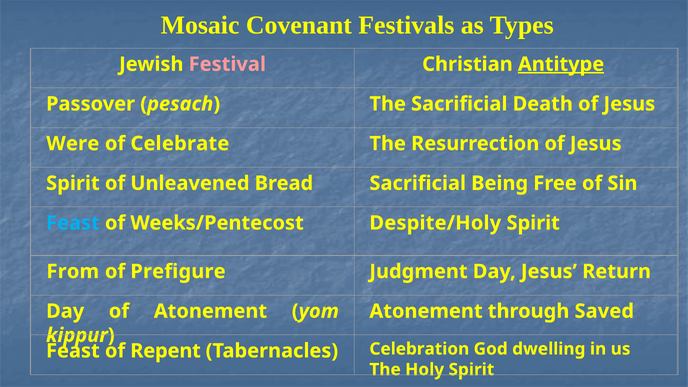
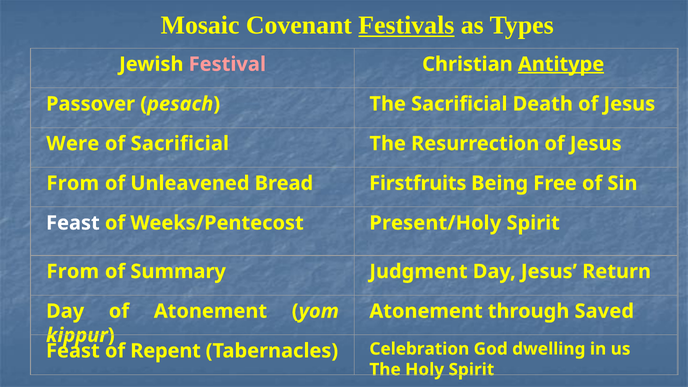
Festivals underline: none -> present
of Celebrate: Celebrate -> Sacrificial
Spirit at (73, 183): Spirit -> From
Bread Sacrificial: Sacrificial -> Firstfruits
Feast at (73, 223) colour: light blue -> white
Despite/Holy: Despite/Holy -> Present/Holy
Prefigure: Prefigure -> Summary
